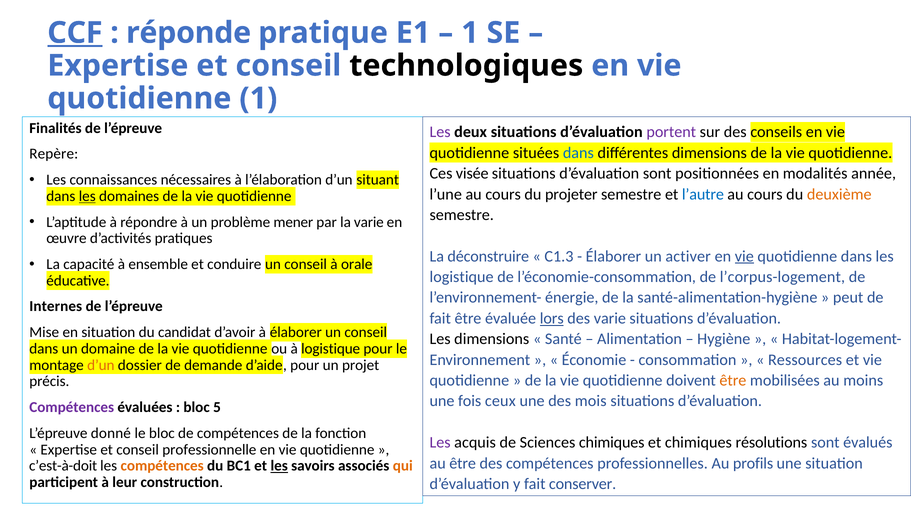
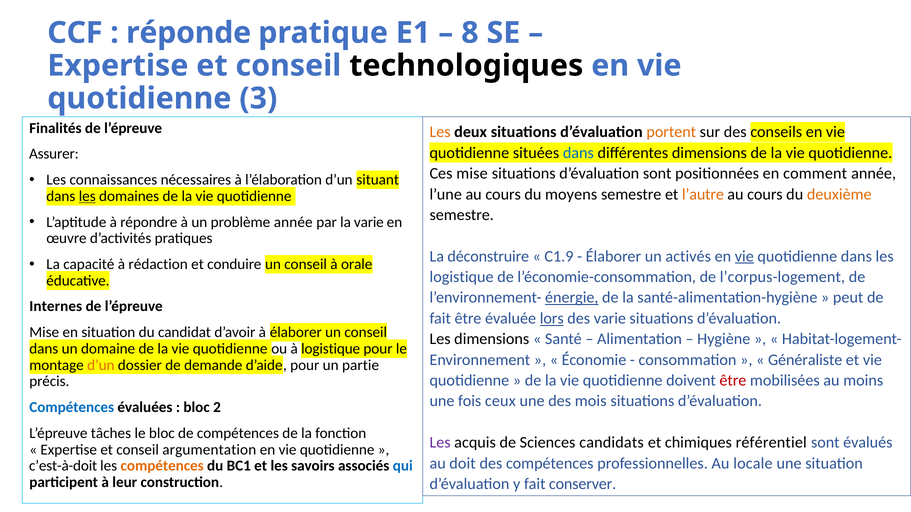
CCF underline: present -> none
1 at (470, 33): 1 -> 8
quotidienne 1: 1 -> 3
Les at (440, 132) colour: purple -> orange
portent colour: purple -> orange
Repère: Repère -> Assurer
Ces visée: visée -> mise
modalités: modalités -> comment
projeter: projeter -> moyens
l’autre colour: blue -> orange
problème mener: mener -> année
C1.3: C1.3 -> C1.9
activer: activer -> activés
ensemble: ensemble -> rédaction
énergie underline: none -> present
Ressources: Ressources -> Généraliste
projet: projet -> partie
être at (733, 381) colour: orange -> red
Compétences at (72, 408) colour: purple -> blue
5: 5 -> 2
donné: donné -> tâches
Sciences chimiques: chimiques -> candidats
résolutions: résolutions -> référentiel
professionnelle: professionnelle -> argumentation
au être: être -> doit
profils: profils -> locale
les at (279, 466) underline: present -> none
qui colour: orange -> blue
